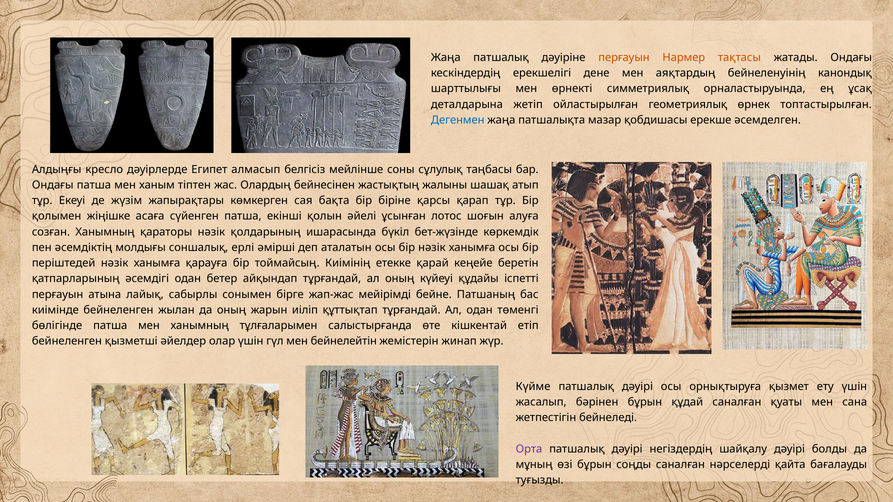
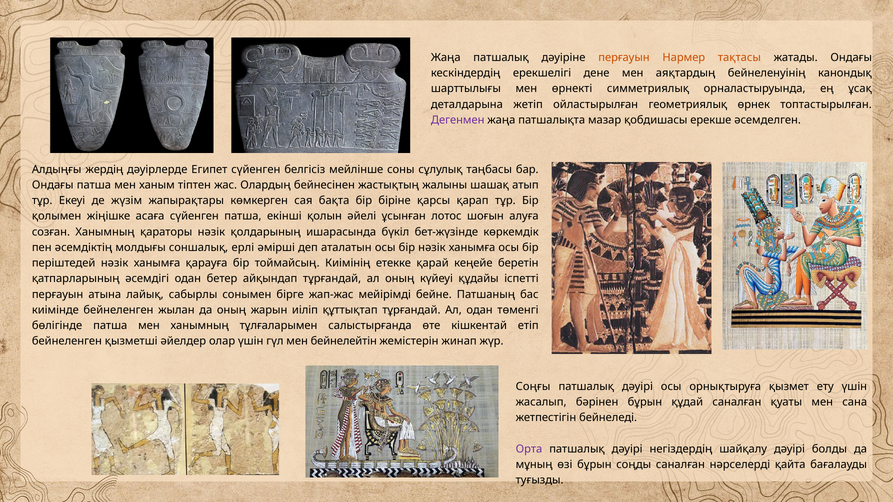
Дегенмен colour: blue -> purple
кресло: кресло -> жердің
Египет алмасып: алмасып -> сүйенген
Күйме: Күйме -> Соңғы
